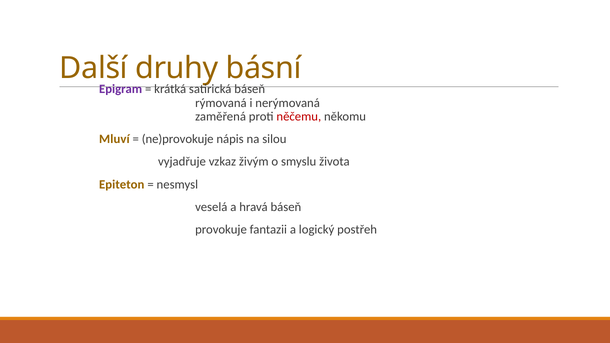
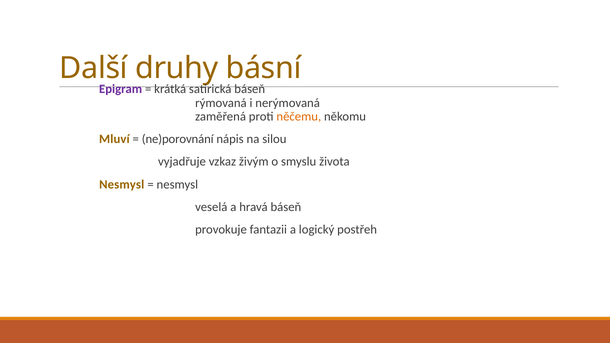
něčemu colour: red -> orange
ne)provokuje: ne)provokuje -> ne)porovnání
Epiteton at (122, 184): Epiteton -> Nesmysl
